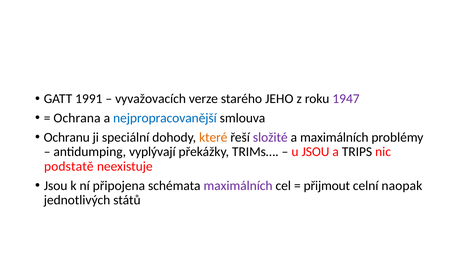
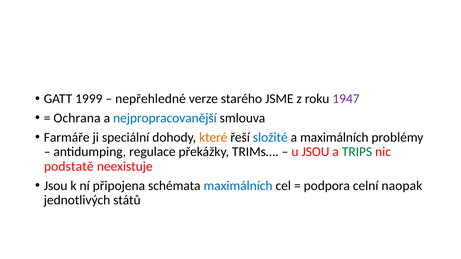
1991: 1991 -> 1999
vyvažovacích: vyvažovacích -> nepřehledné
JEHO: JEHO -> JSME
Ochranu: Ochranu -> Farmáře
složité colour: purple -> blue
vyplývají: vyplývají -> regulace
TRIPS colour: black -> green
maximálních at (238, 186) colour: purple -> blue
přijmout: přijmout -> podpora
